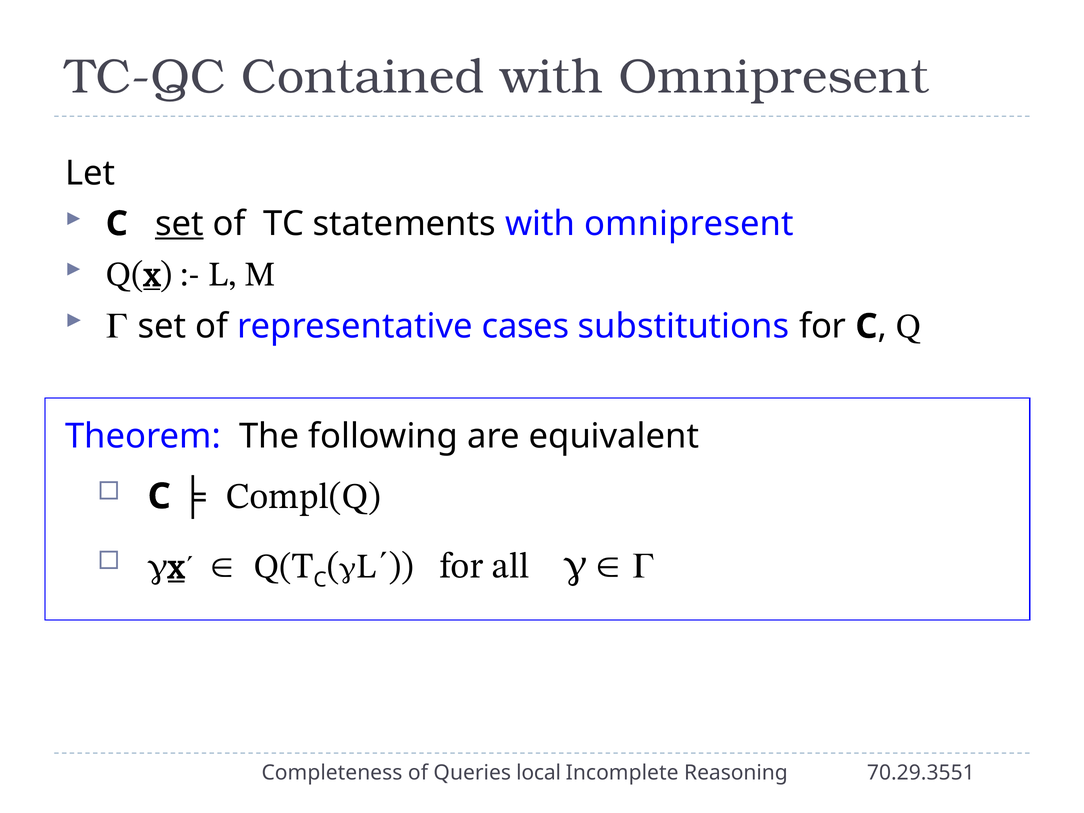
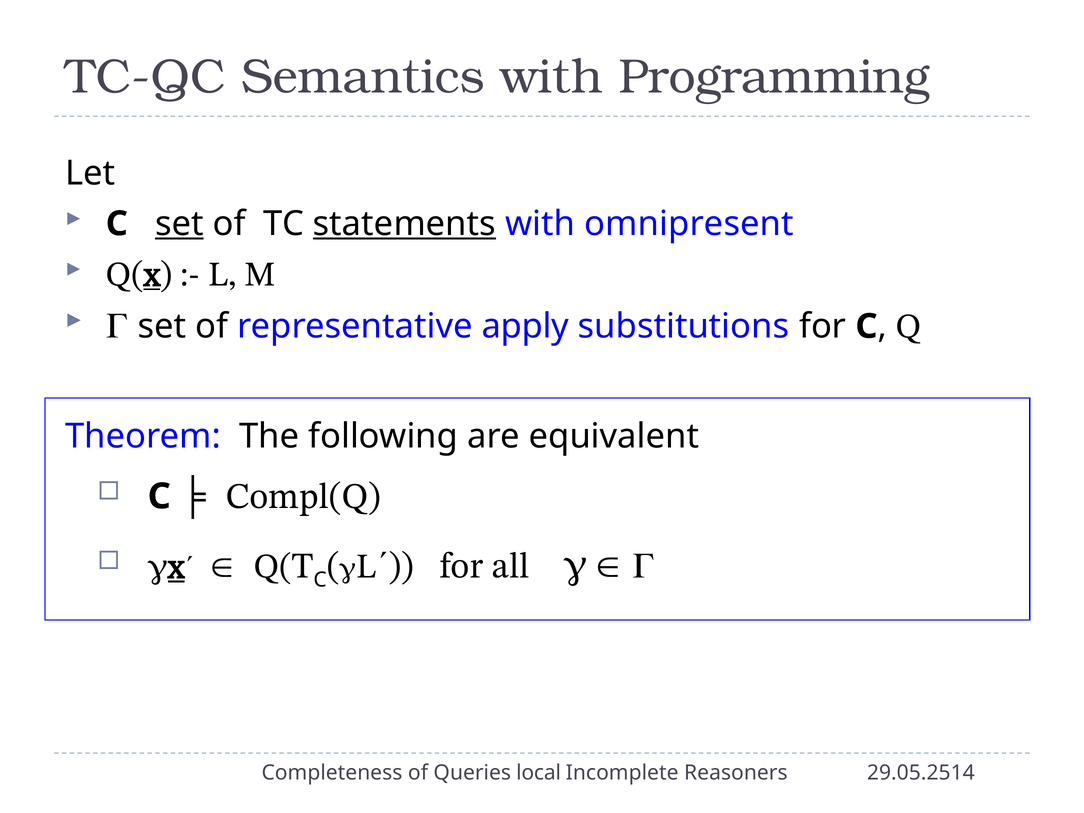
Contained: Contained -> Semantics
Omnipresent at (774, 77): Omnipresent -> Programming
statements underline: none -> present
cases: cases -> apply
Reasoning: Reasoning -> Reasoners
70.29.3551: 70.29.3551 -> 29.05.2514
